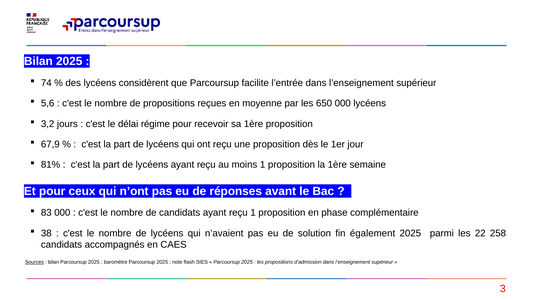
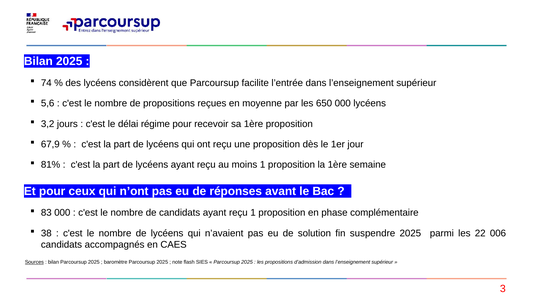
également: également -> suspendre
258: 258 -> 006
